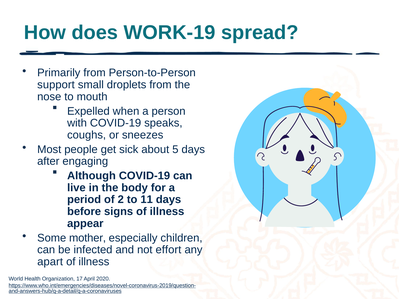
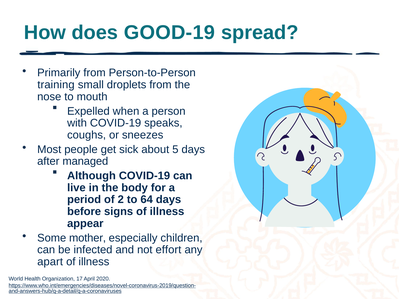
WORK-19: WORK-19 -> GOOD-19
support: support -> training
engaging: engaging -> managed
11: 11 -> 64
